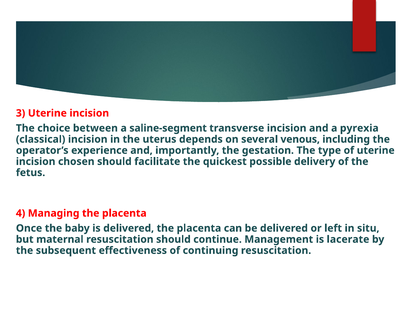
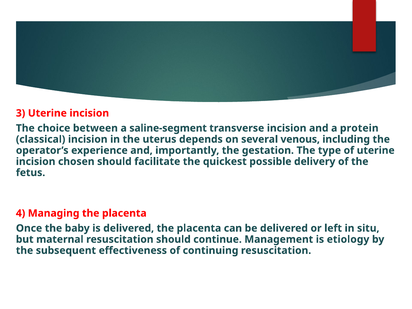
pyrexia: pyrexia -> protein
lacerate: lacerate -> etiology
